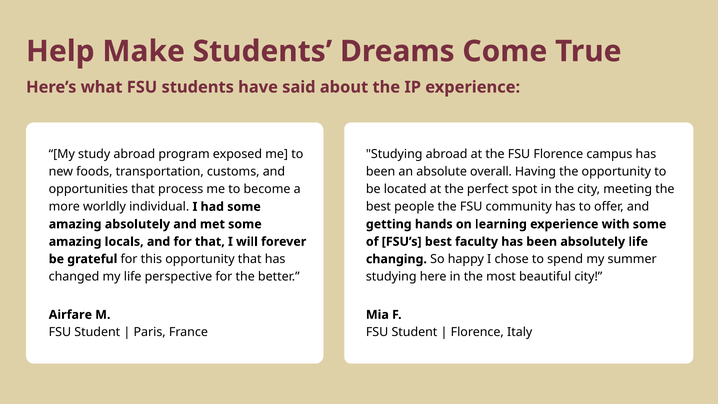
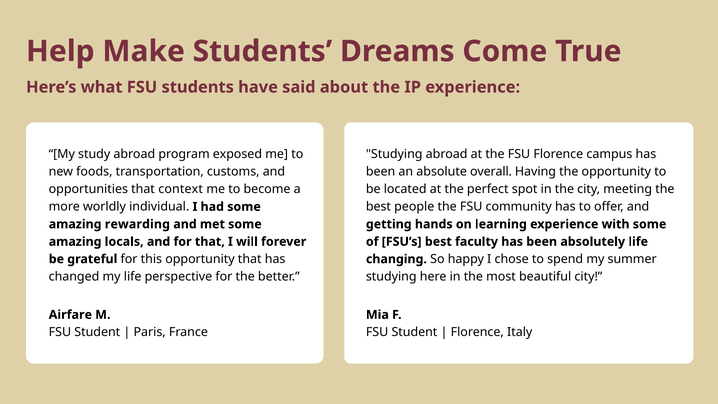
process: process -> context
amazing absolutely: absolutely -> rewarding
